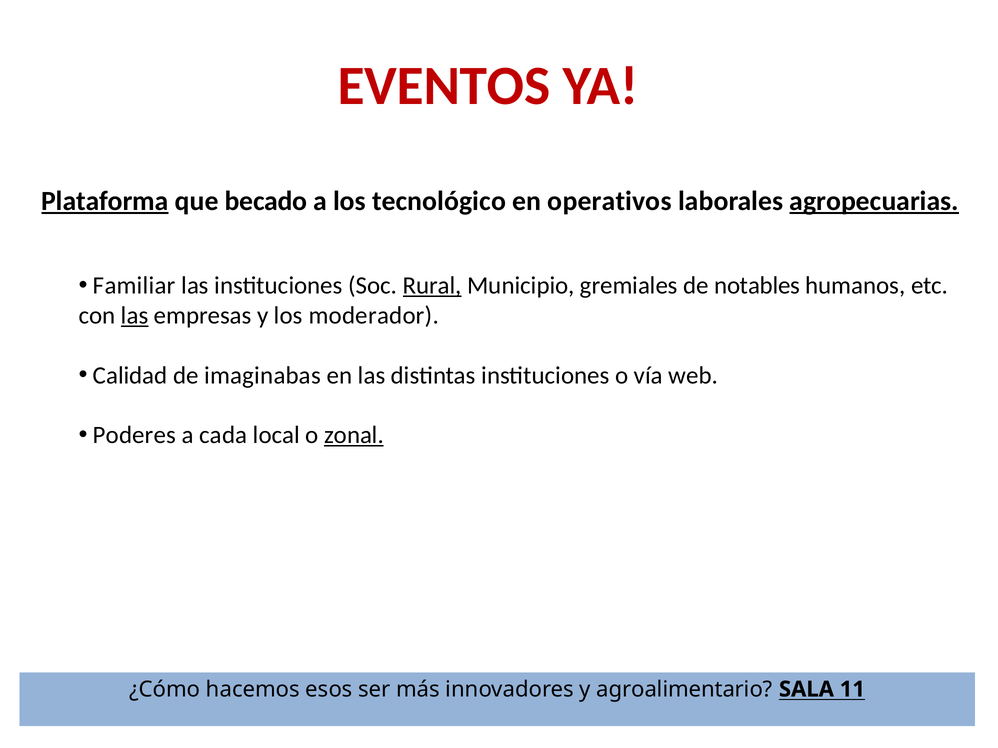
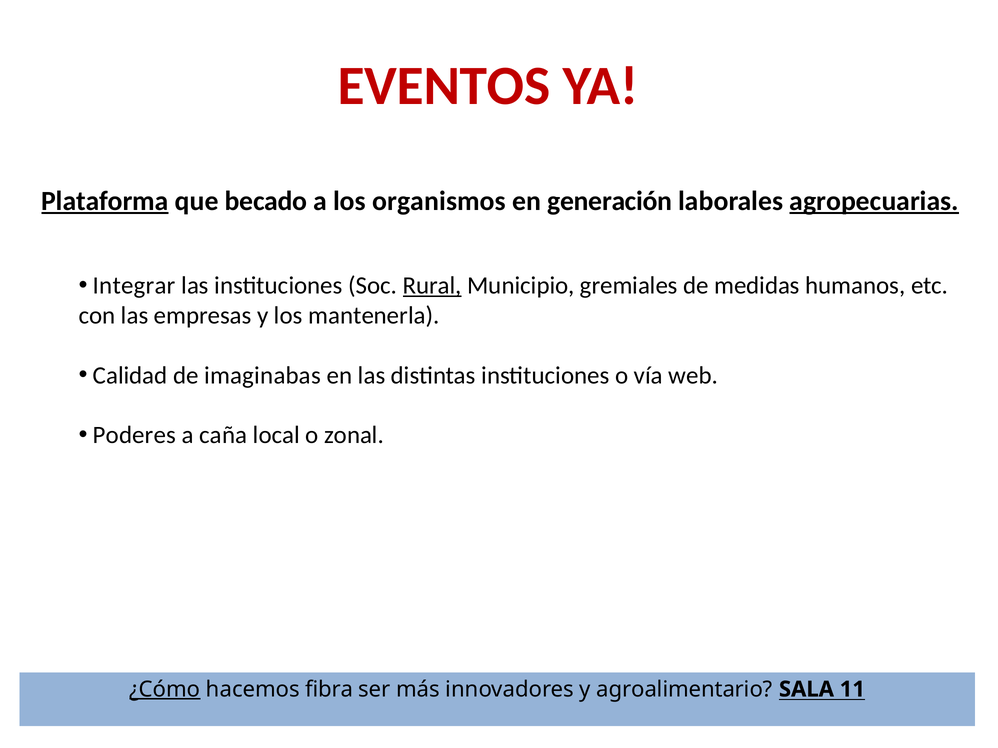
tecnológico: tecnológico -> organismos
operativos: operativos -> generación
Familiar: Familiar -> Integrar
notables: notables -> medidas
las at (135, 316) underline: present -> none
moderador: moderador -> mantenerla
cada: cada -> caña
zonal underline: present -> none
¿Cómo underline: none -> present
esos: esos -> fibra
